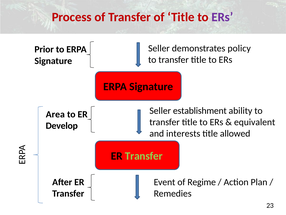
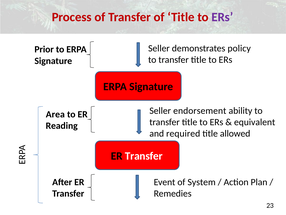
establishment: establishment -> endorsement
Develop: Develop -> Reading
interests: interests -> required
Transfer at (144, 156) colour: light green -> white
Regime: Regime -> System
